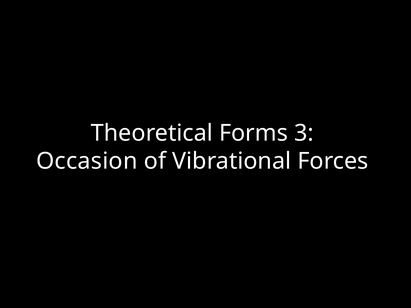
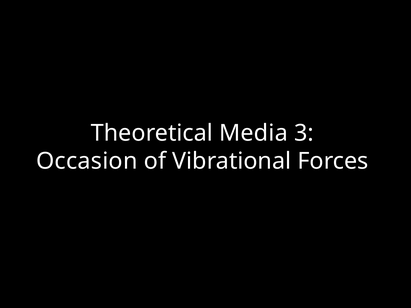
Forms: Forms -> Media
